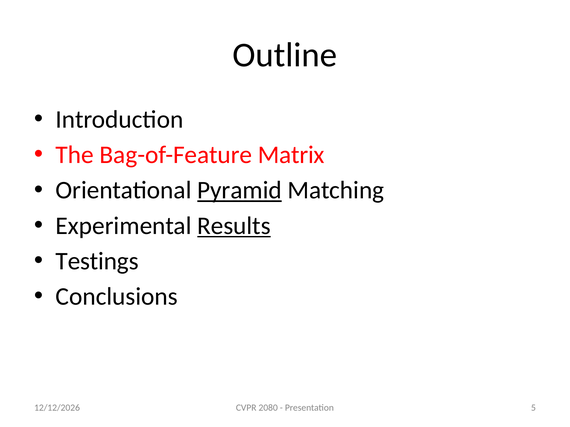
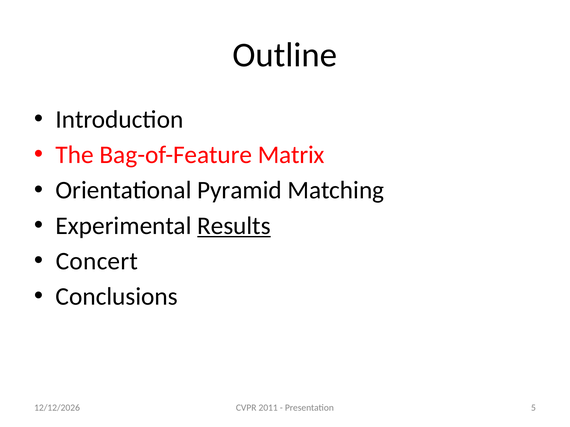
Pyramid underline: present -> none
Testings: Testings -> Concert
2080: 2080 -> 2011
